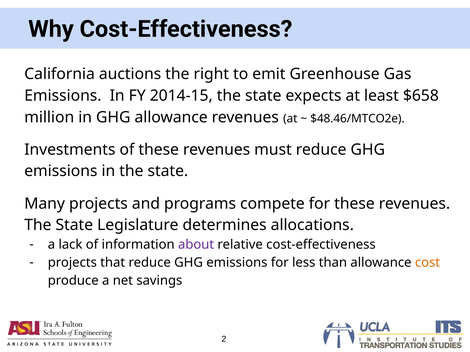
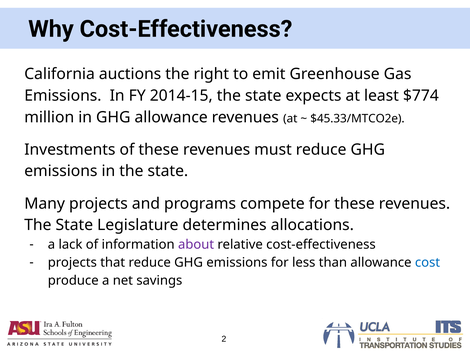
$658: $658 -> $774
$48.46/MTCO2e: $48.46/MTCO2e -> $45.33/MTCO2e
cost colour: orange -> blue
